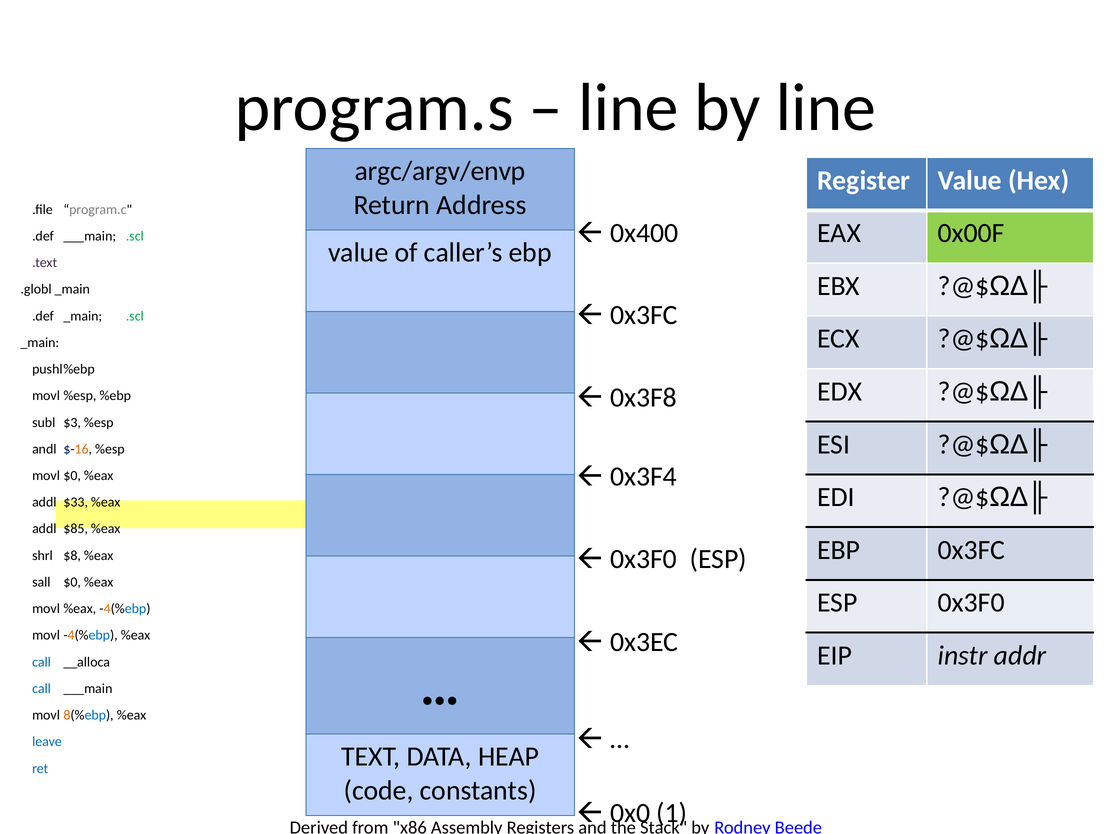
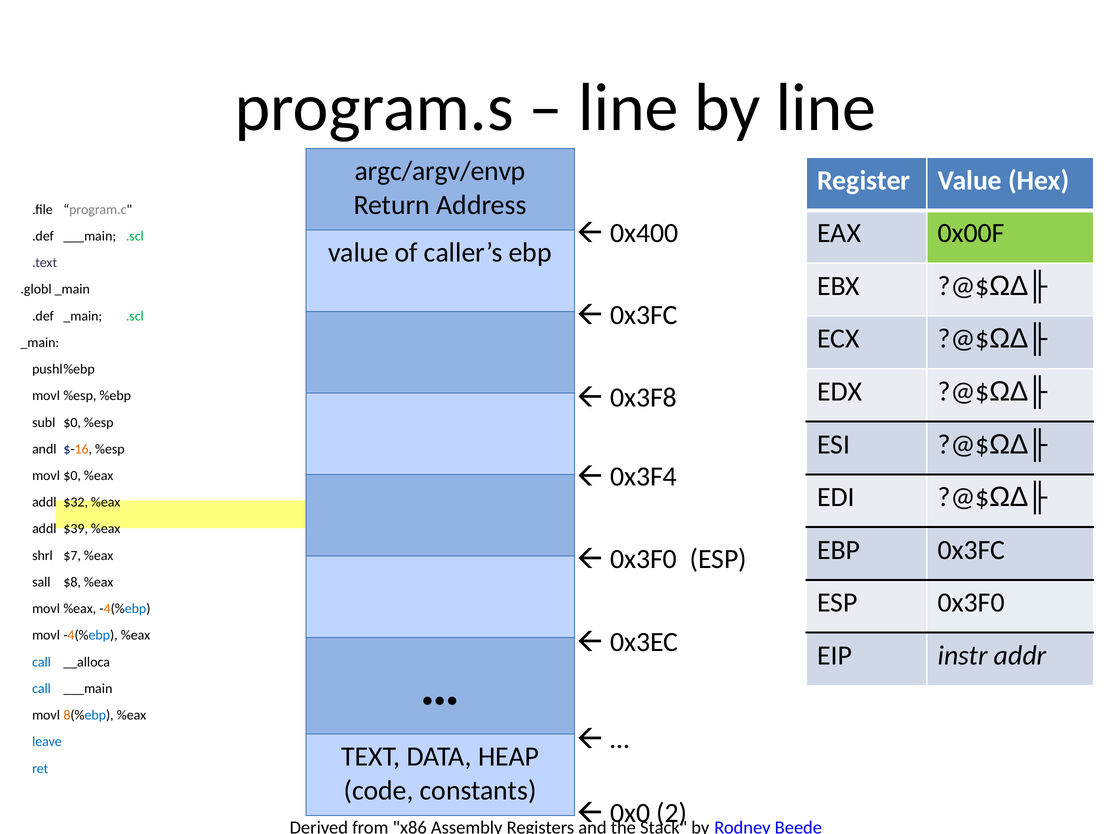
$3: $3 -> $0
$33: $33 -> $32
$85: $85 -> $39
$8: $8 -> $7
$0: $0 -> $8
1: 1 -> 2
